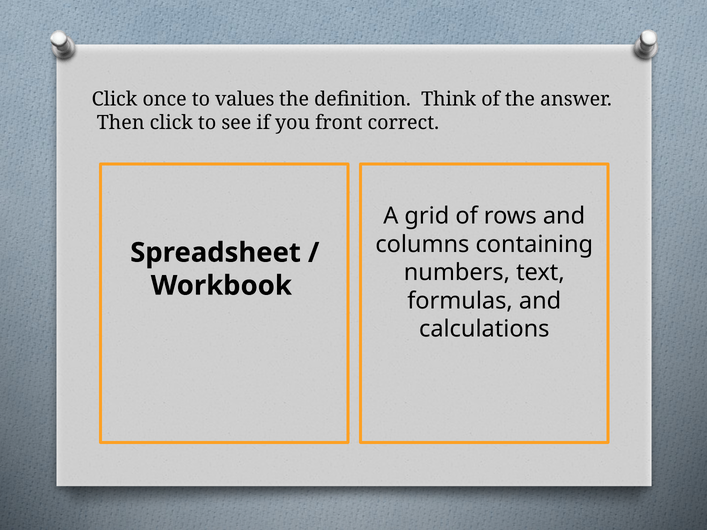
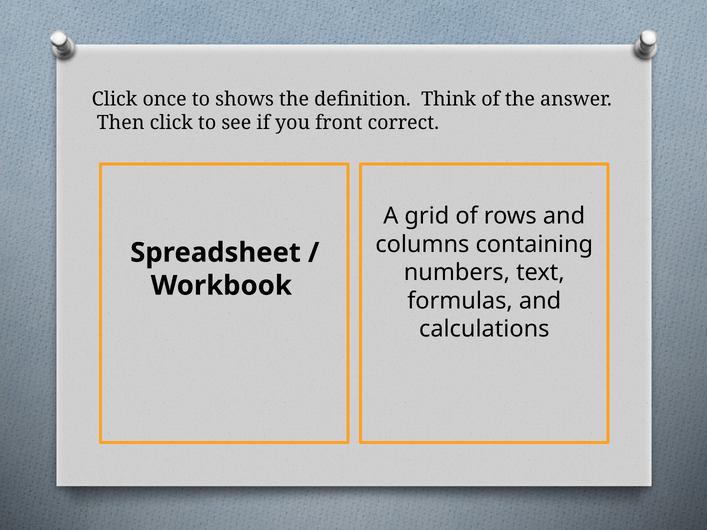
values: values -> shows
